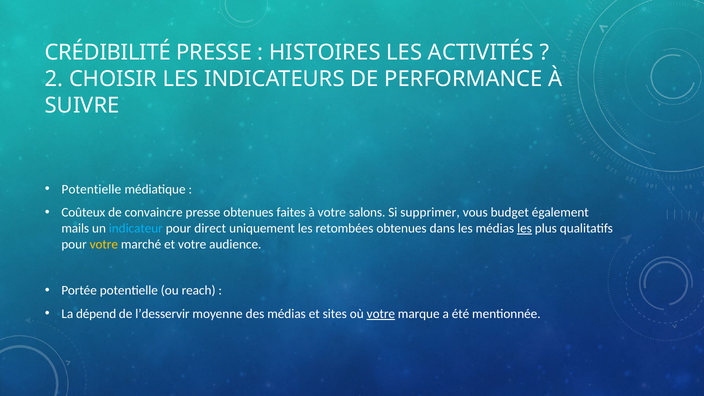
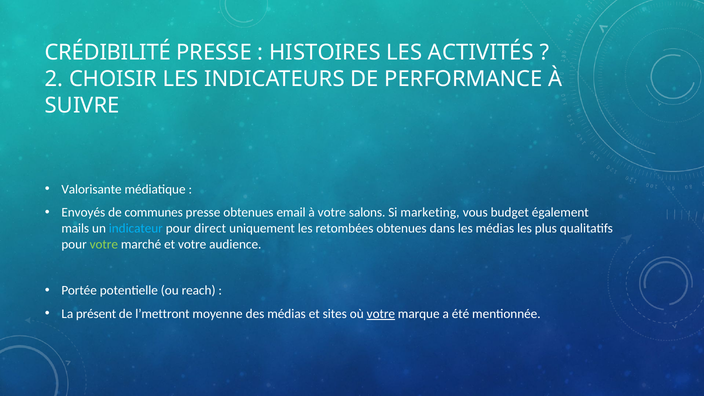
Potentielle at (91, 189): Potentielle -> Valorisante
Coûteux: Coûteux -> Envoyés
convaincre: convaincre -> communes
faites: faites -> email
supprimer: supprimer -> marketing
les at (525, 228) underline: present -> none
votre at (104, 244) colour: yellow -> light green
dépend: dépend -> présent
l’desservir: l’desservir -> l’mettront
